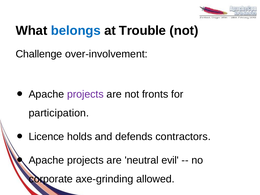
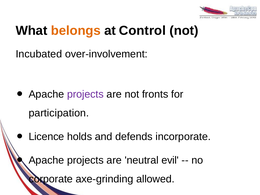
belongs colour: blue -> orange
Trouble: Trouble -> Control
Challenge: Challenge -> Incubated
contractors: contractors -> incorporate
